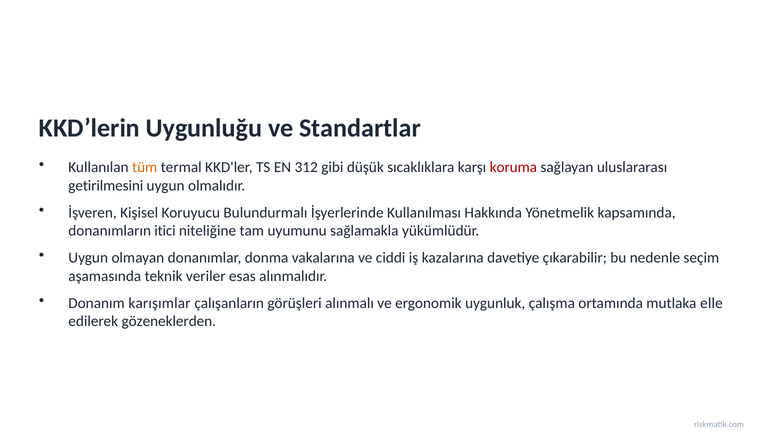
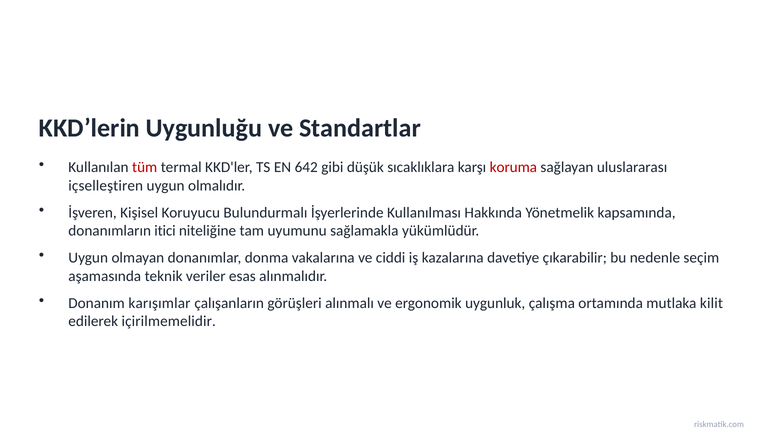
tüm colour: orange -> red
312: 312 -> 642
getirilmesini: getirilmesini -> içselleştiren
elle: elle -> kilit
gözeneklerden: gözeneklerden -> içirilmemelidir
